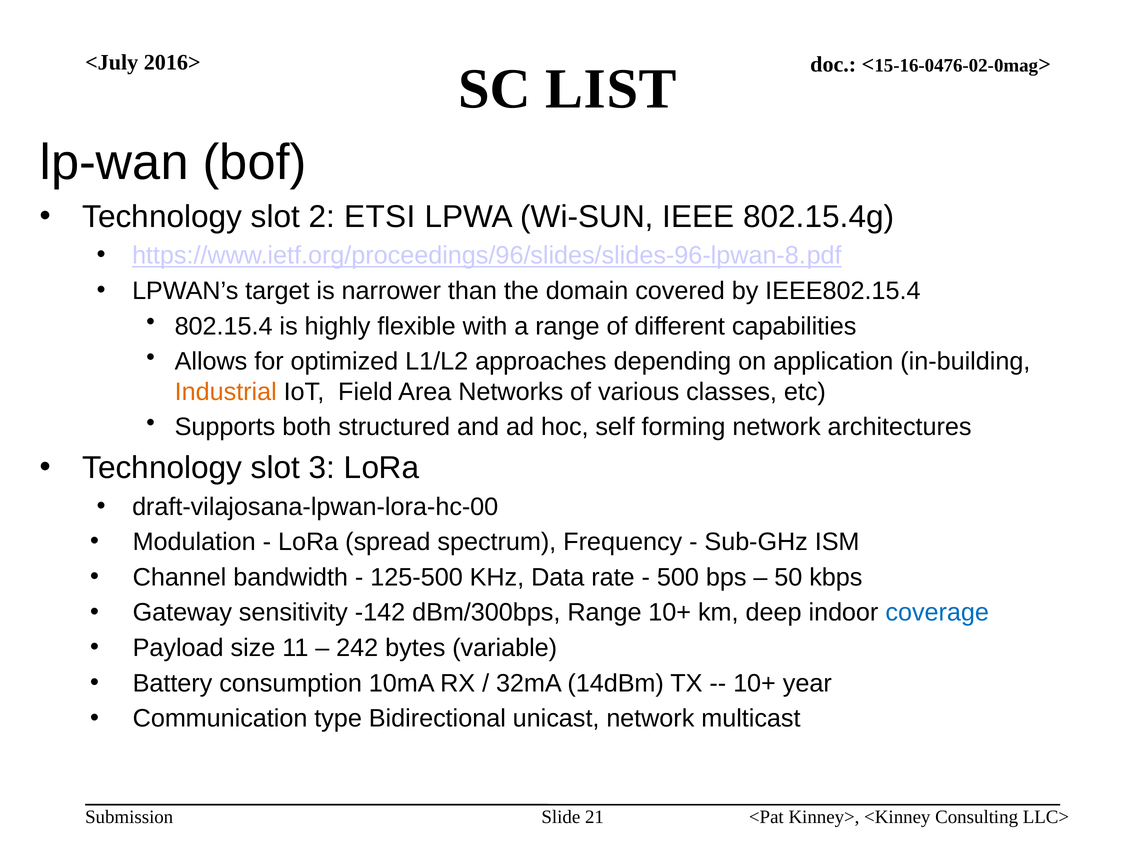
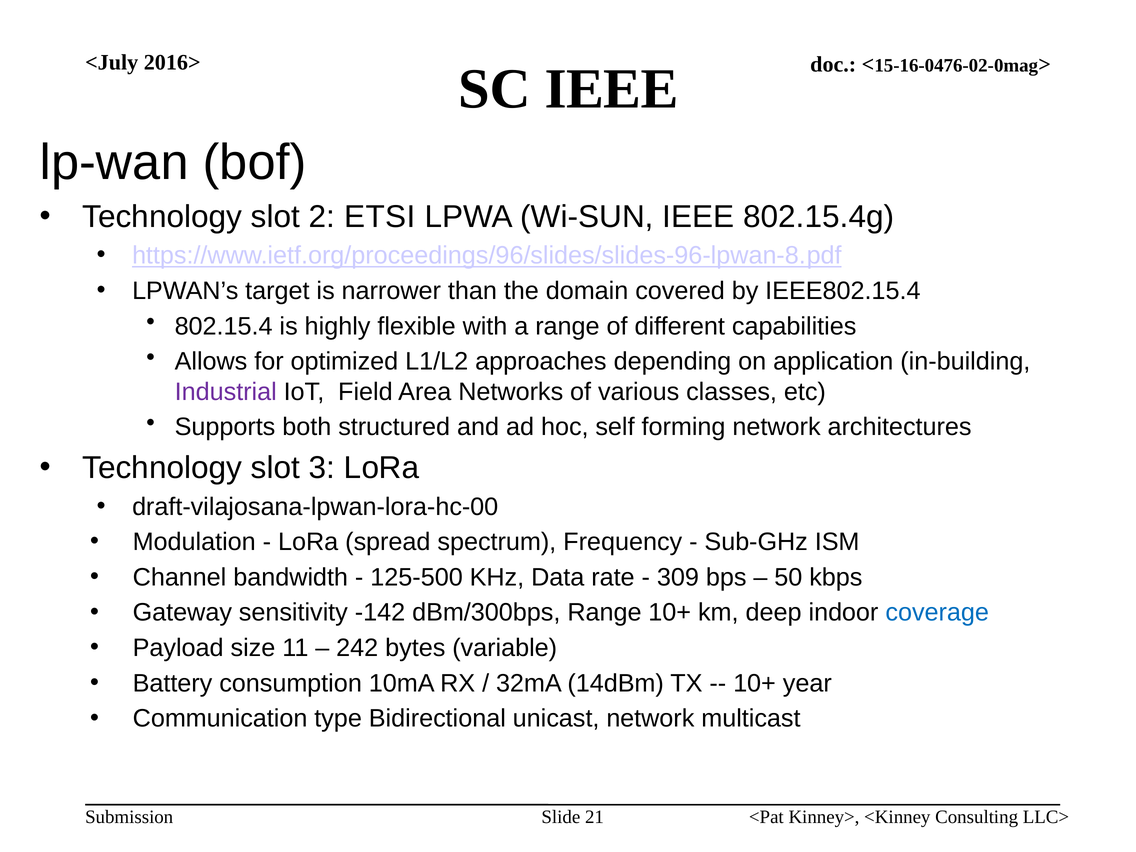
SC LIST: LIST -> IEEE
Industrial colour: orange -> purple
500: 500 -> 309
